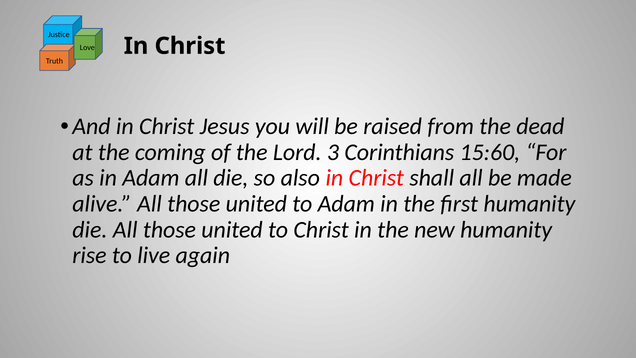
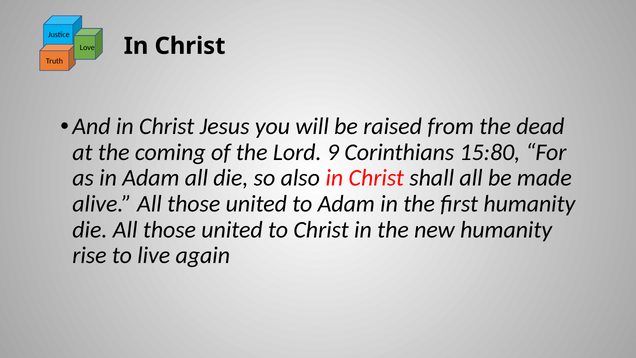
3: 3 -> 9
15:60: 15:60 -> 15:80
